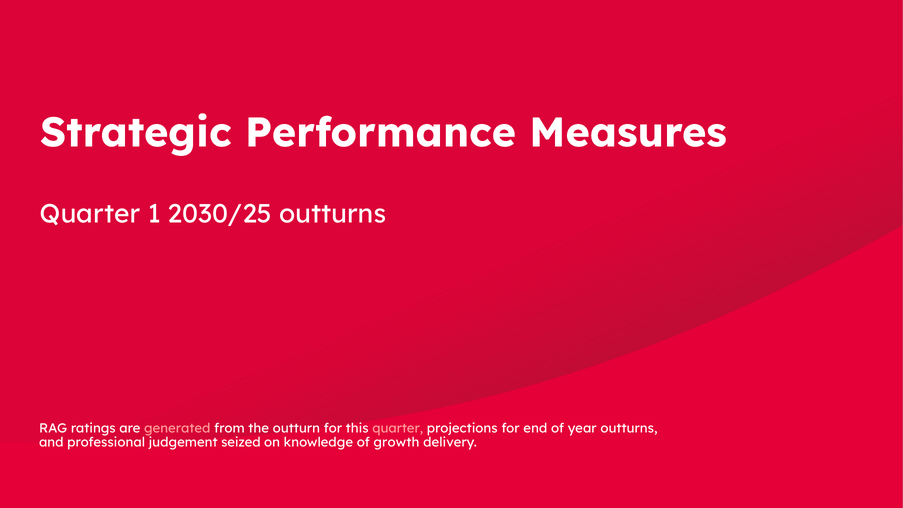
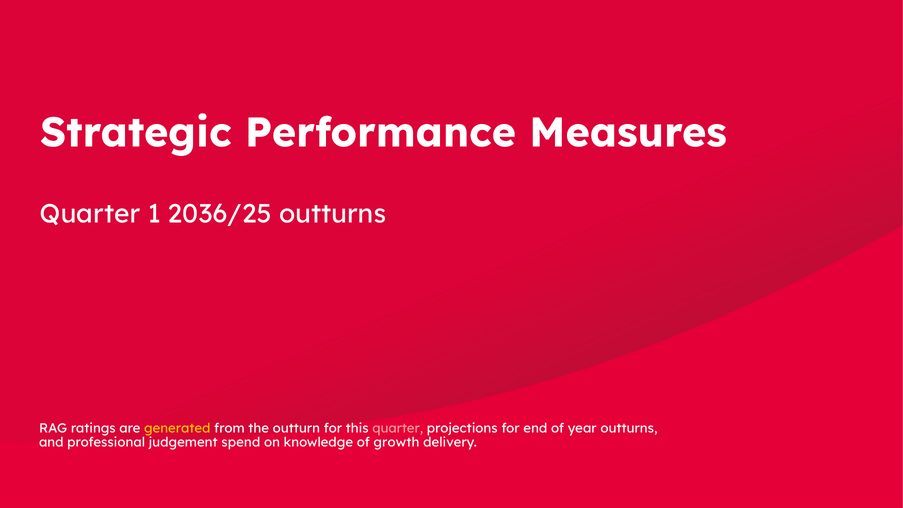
2030/25: 2030/25 -> 2036/25
generated colour: pink -> yellow
seized: seized -> spend
